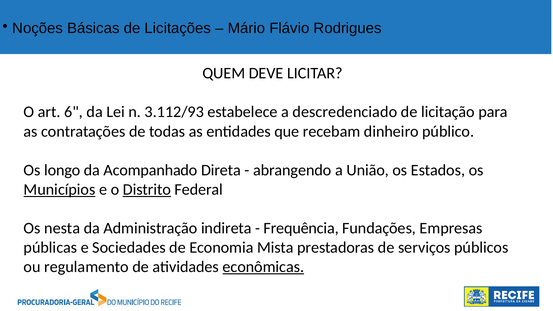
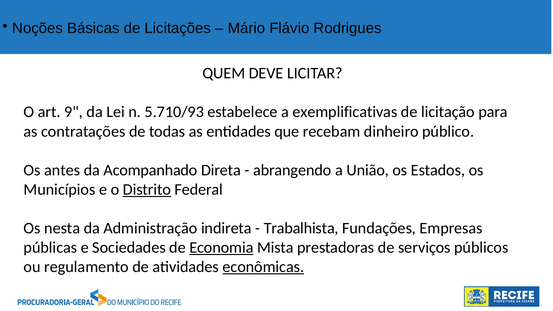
6: 6 -> 9
3.112/93: 3.112/93 -> 5.710/93
descredenciado: descredenciado -> exemplificativas
longo: longo -> antes
Municípios underline: present -> none
Frequência: Frequência -> Trabalhista
Economia underline: none -> present
